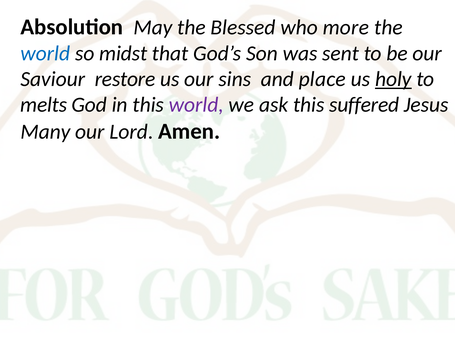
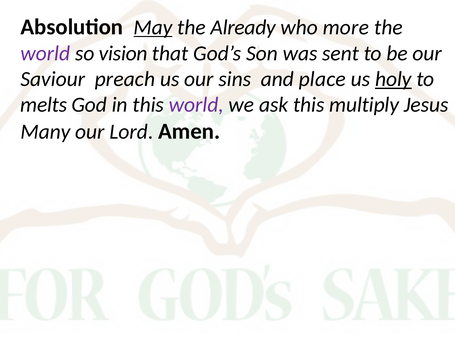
May underline: none -> present
Blessed: Blessed -> Already
world at (45, 53) colour: blue -> purple
midst: midst -> vision
restore: restore -> preach
suffered: suffered -> multiply
